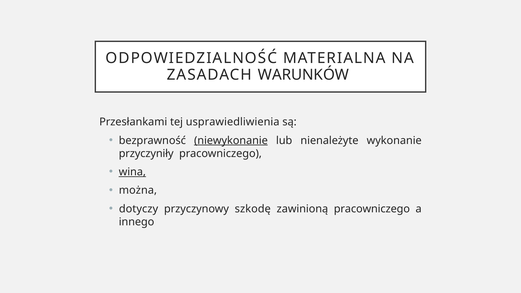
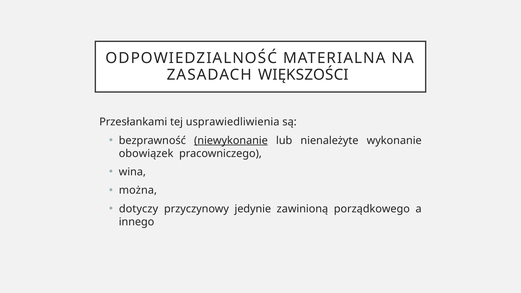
WARUNKÓW: WARUNKÓW -> WIĘKSZOŚCI
przyczyniły: przyczyniły -> obowiązek
wina underline: present -> none
szkodę: szkodę -> jedynie
zawinioną pracowniczego: pracowniczego -> porządkowego
